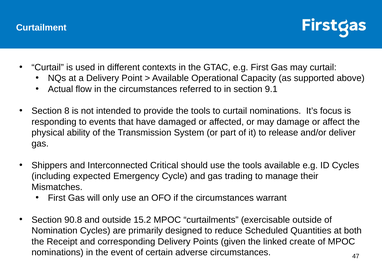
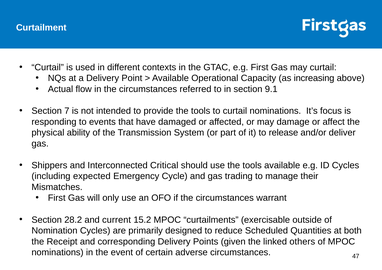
supported: supported -> increasing
8: 8 -> 7
90.8: 90.8 -> 28.2
and outside: outside -> current
create: create -> others
